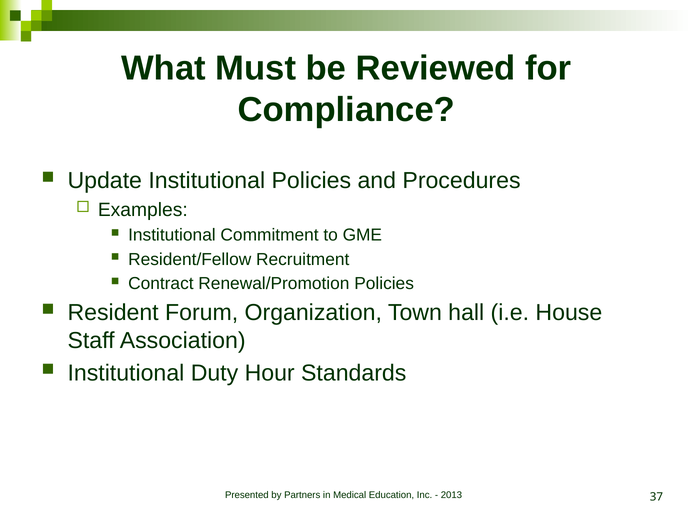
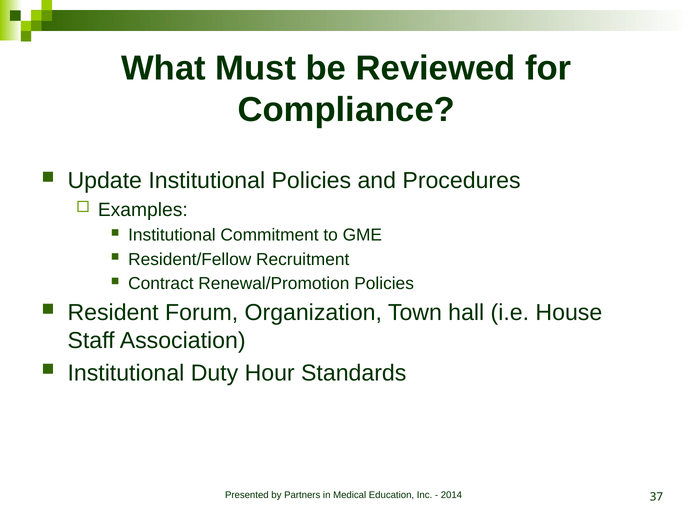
2013: 2013 -> 2014
